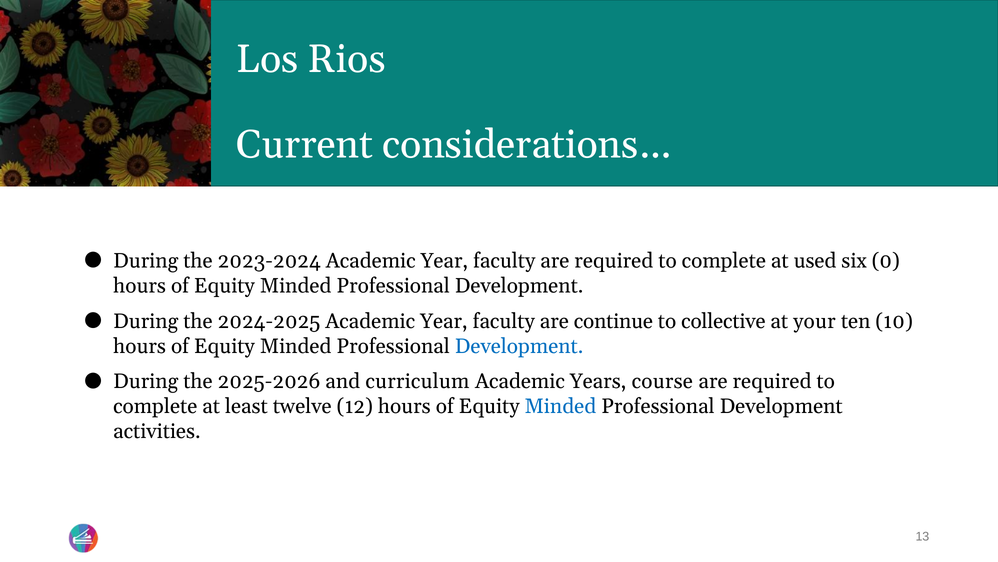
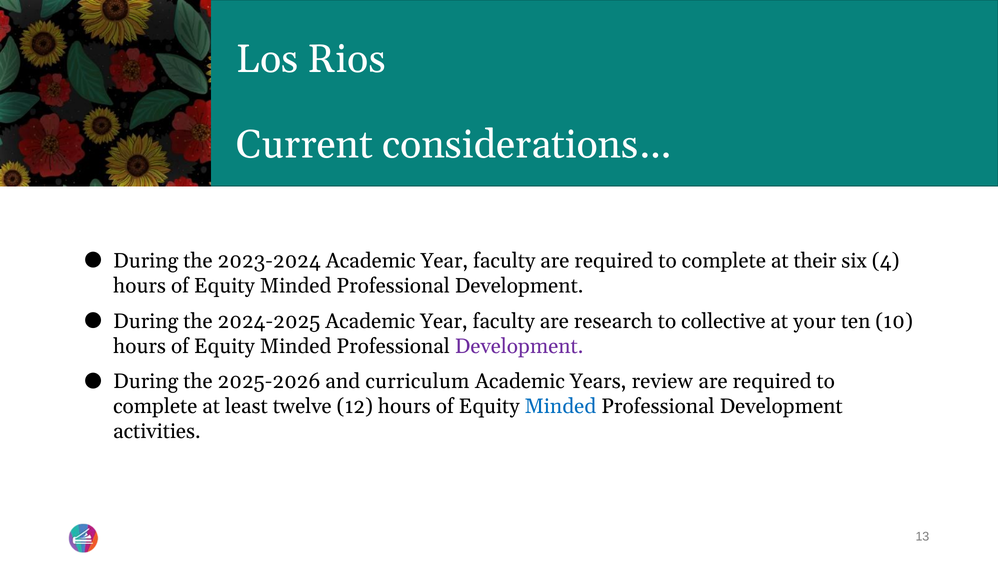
used: used -> their
0: 0 -> 4
continue: continue -> research
Development at (519, 346) colour: blue -> purple
course: course -> review
